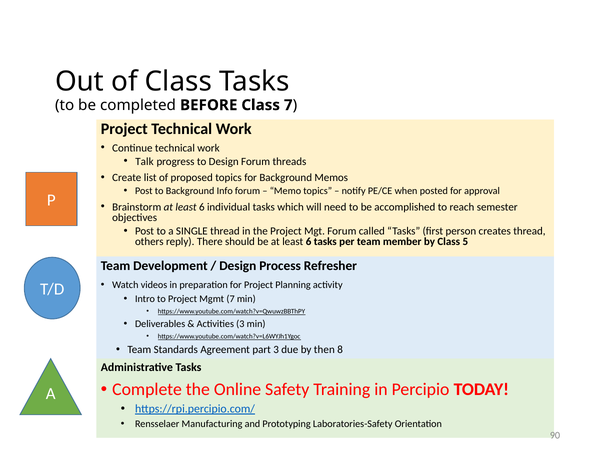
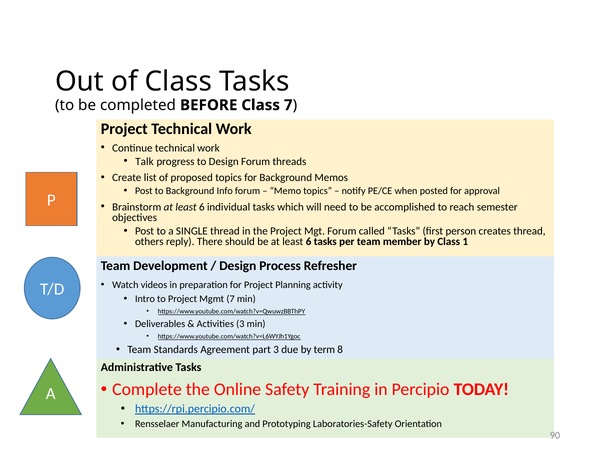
5: 5 -> 1
then: then -> term
